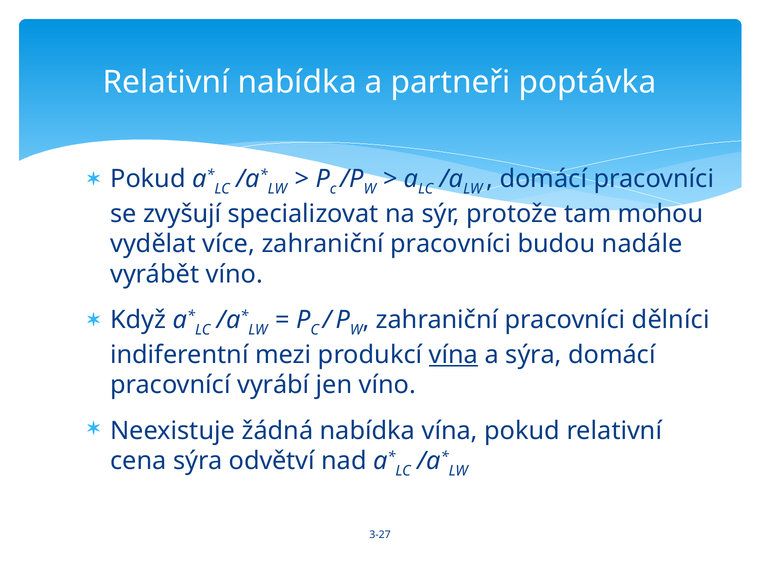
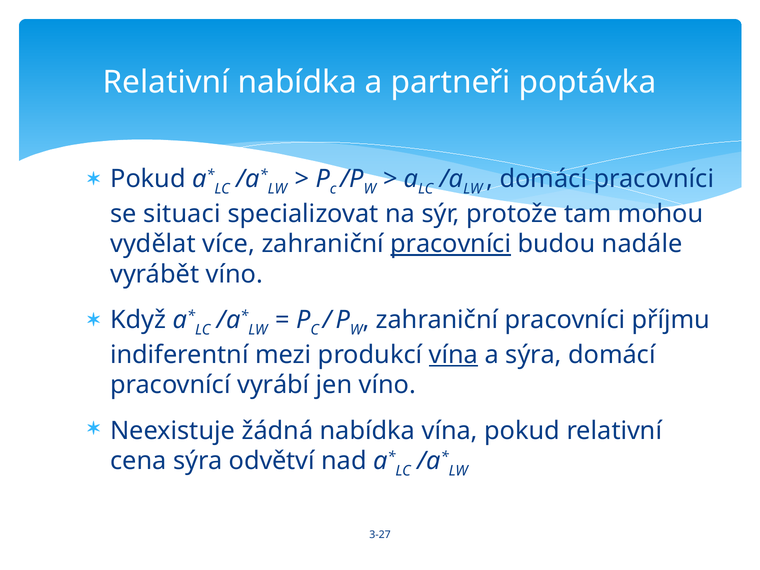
zvyšují: zvyšují -> situaci
pracovníci at (451, 244) underline: none -> present
dělníci: dělníci -> příjmu
